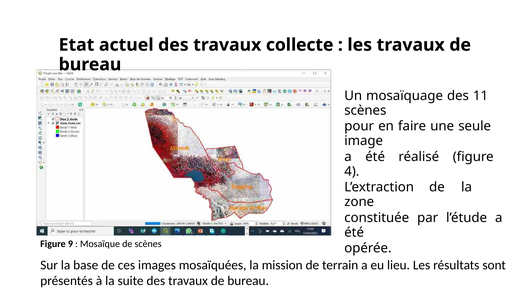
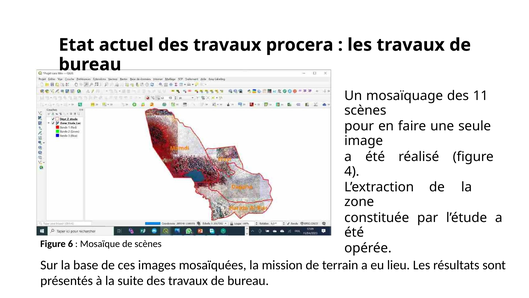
collecte: collecte -> procera
9: 9 -> 6
